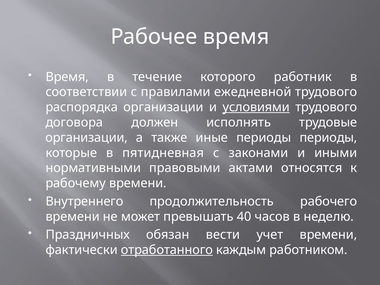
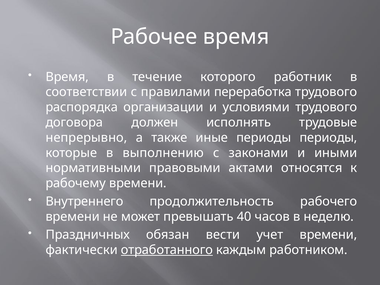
ежедневной: ежедневной -> переработка
условиями underline: present -> none
организации at (87, 138): организации -> непрерывно
пятидневная: пятидневная -> выполнению
